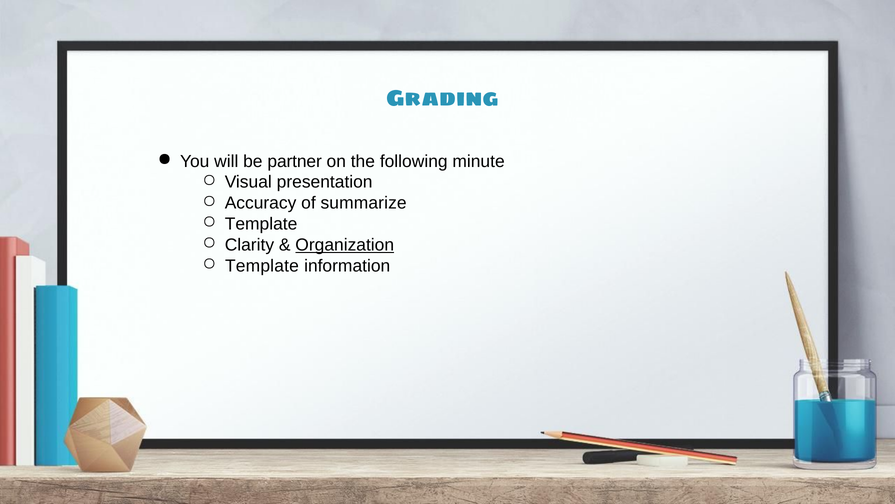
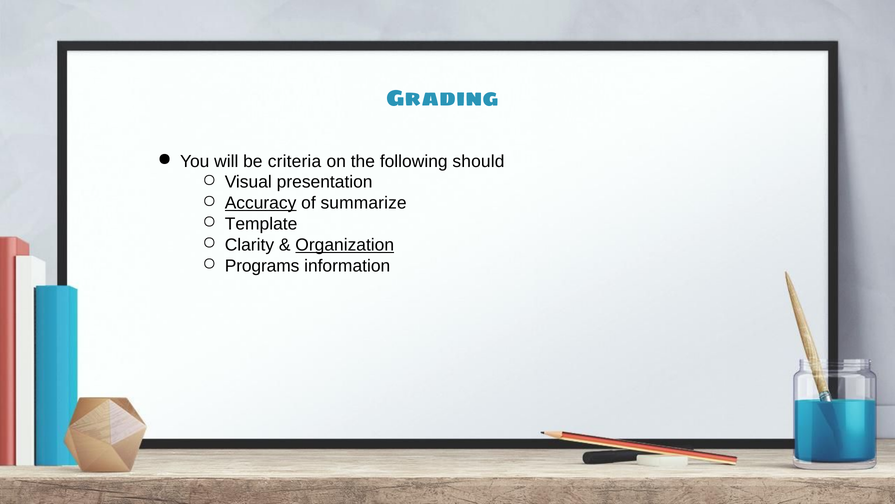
partner: partner -> criteria
minute: minute -> should
Accuracy underline: none -> present
Template at (262, 266): Template -> Programs
